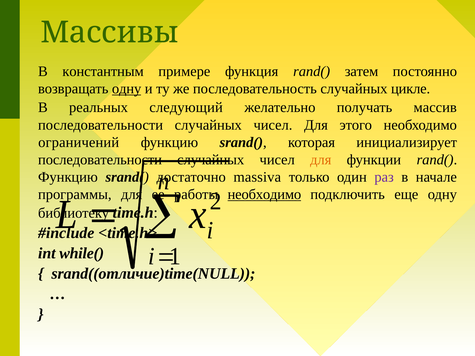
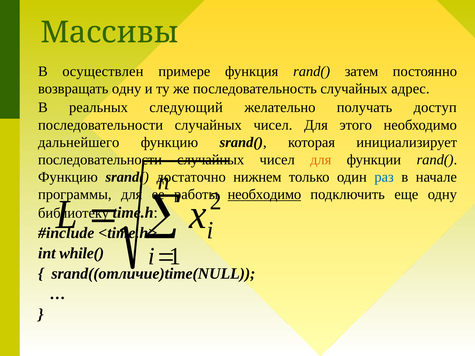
константным: константным -> осуществлен
одну at (127, 89) underline: present -> none
цикле: цикле -> адрес
массив: массив -> доступ
ограничений: ограничений -> дальнейшего
massiva: massiva -> нижнем
раз colour: purple -> blue
